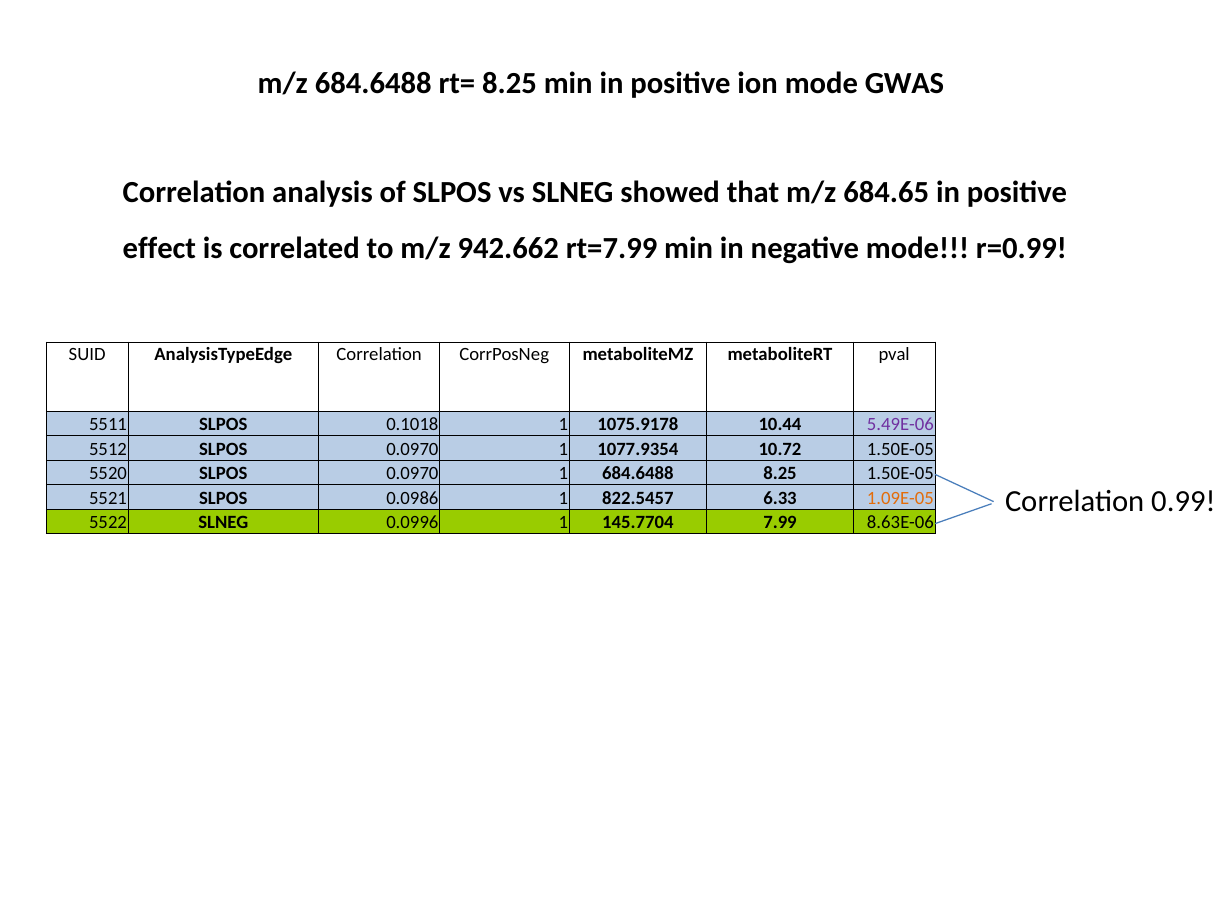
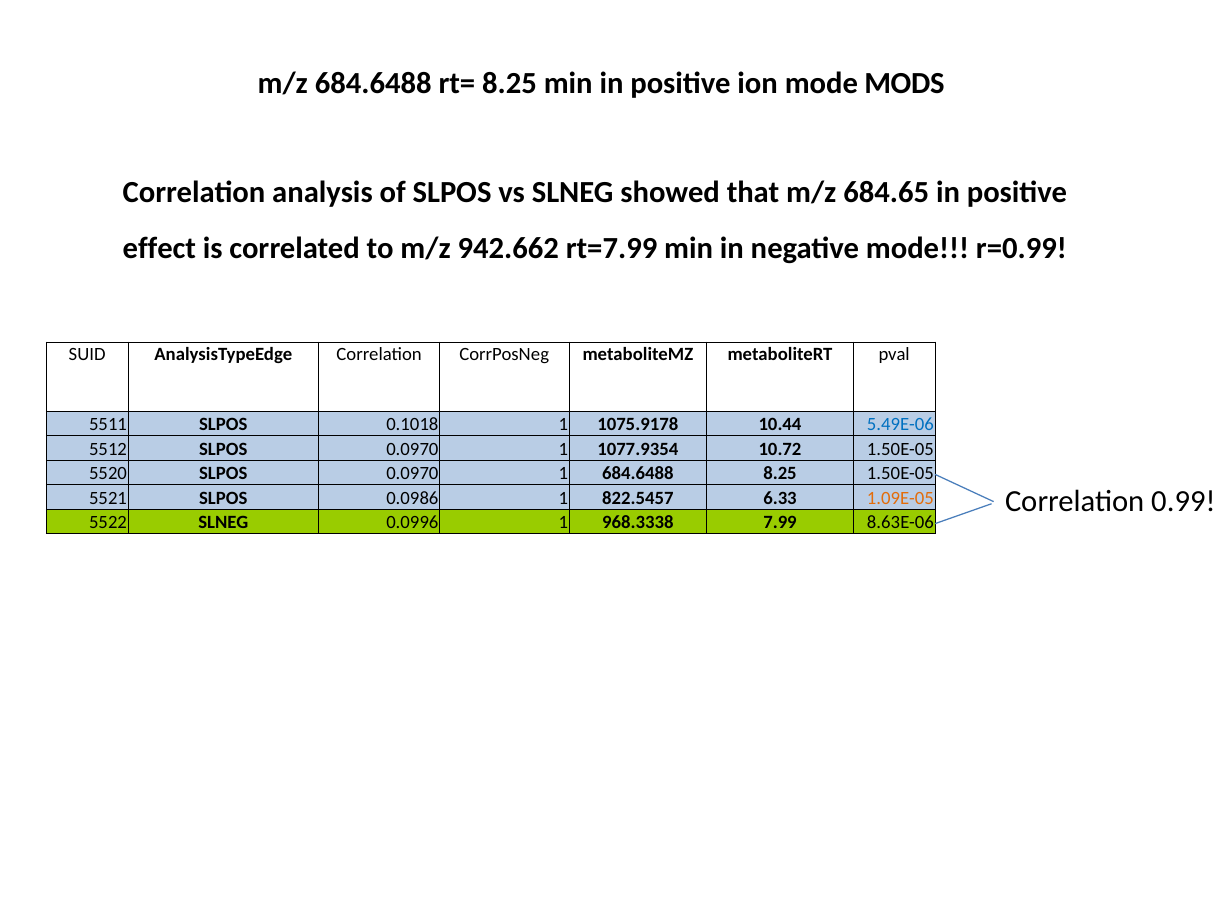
GWAS: GWAS -> MODS
5.49E-06 colour: purple -> blue
145.7704: 145.7704 -> 968.3338
